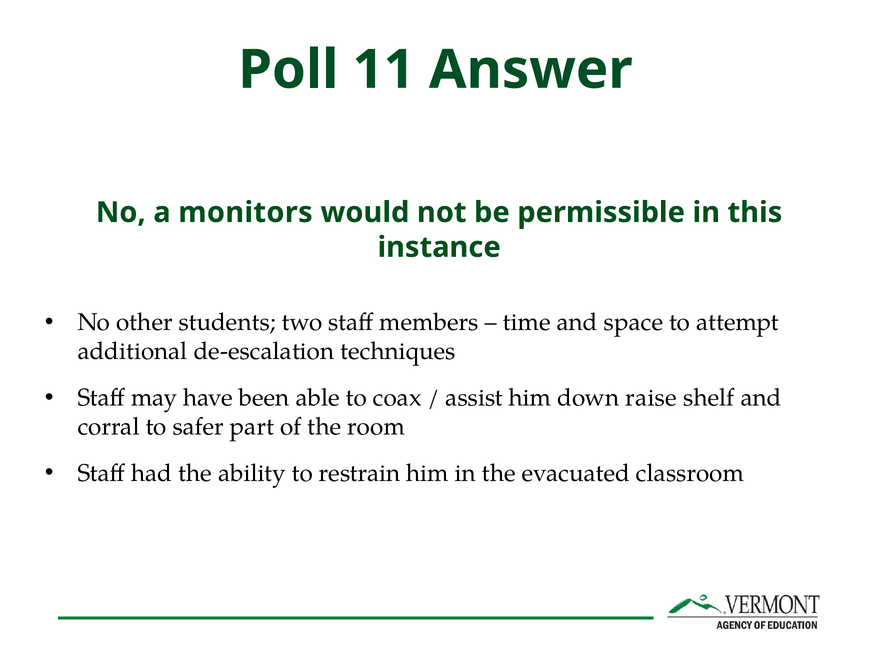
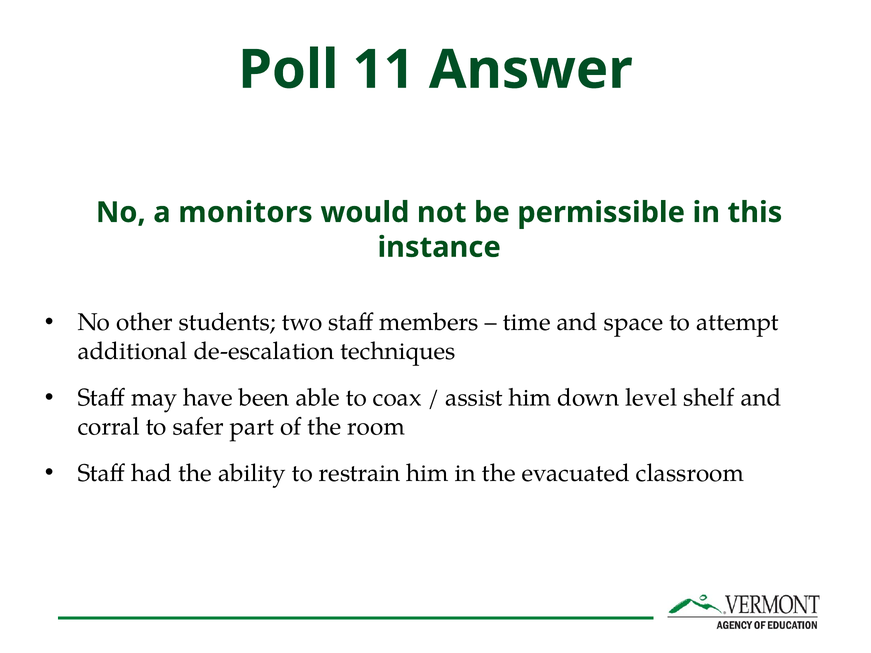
raise: raise -> level
